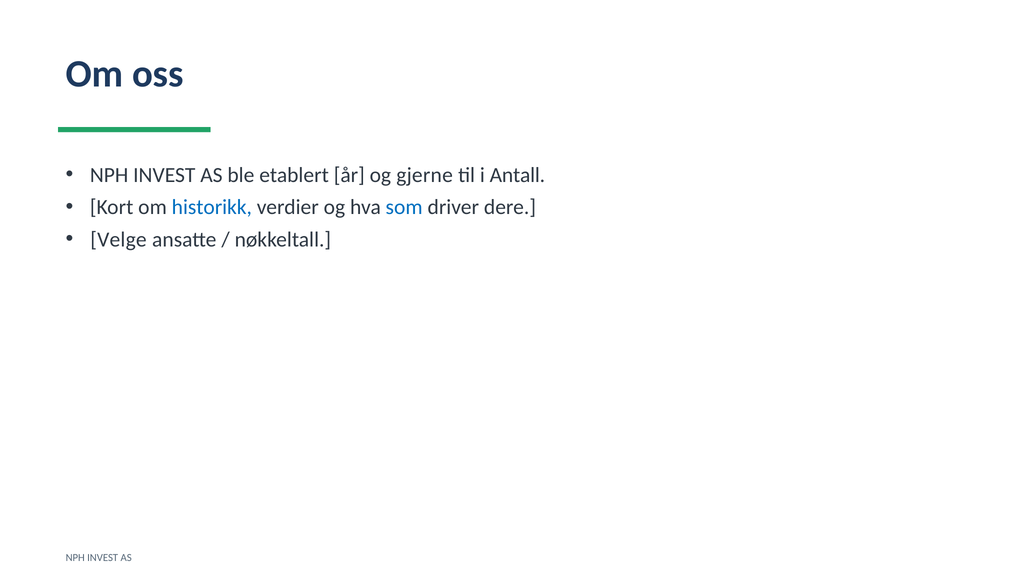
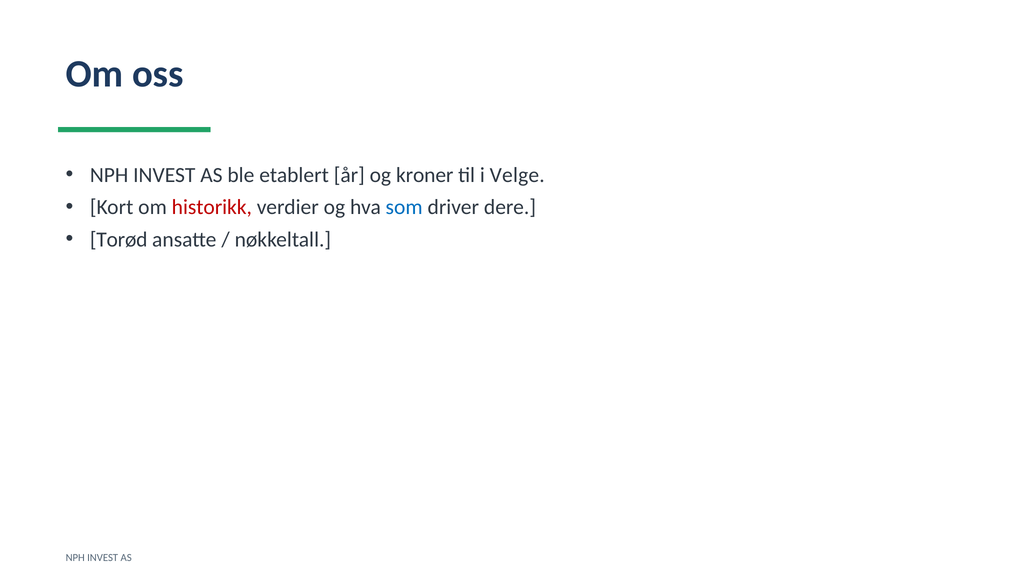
gjerne: gjerne -> kroner
Antall: Antall -> Velge
historikk colour: blue -> red
Velge: Velge -> Torød
